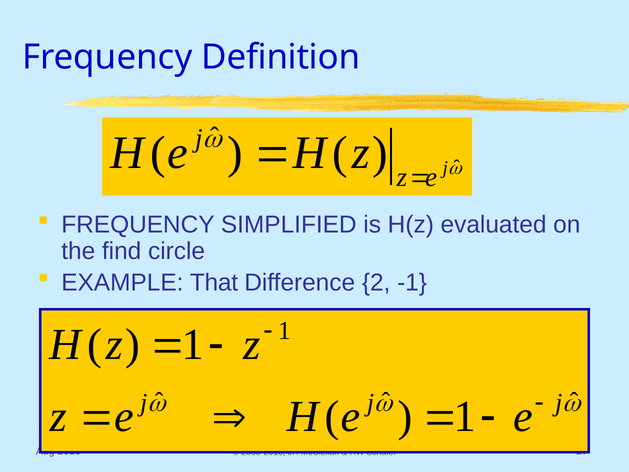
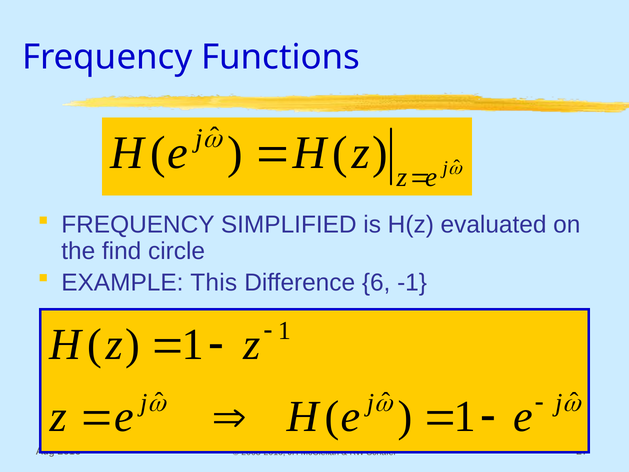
Definition: Definition -> Functions
That: That -> This
2: 2 -> 6
